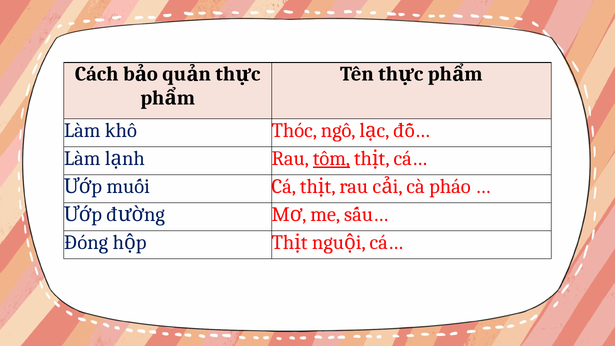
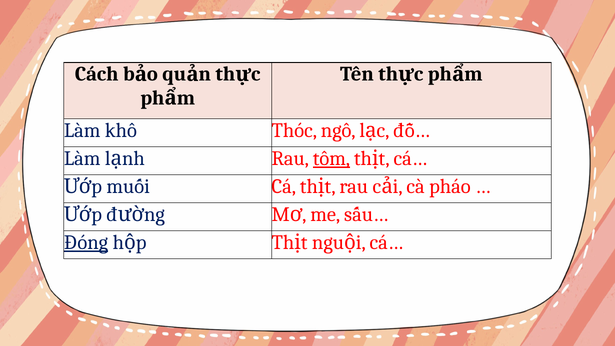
Đóng underline: none -> present
